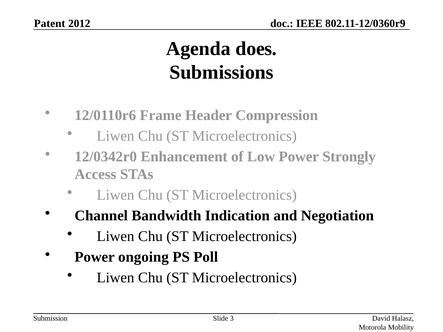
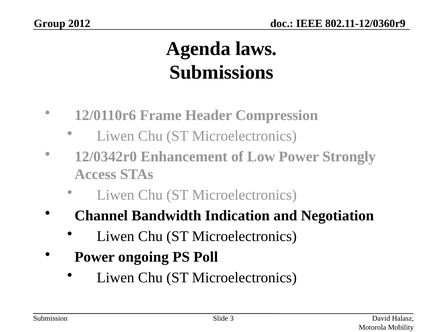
Patent: Patent -> Group
does: does -> laws
